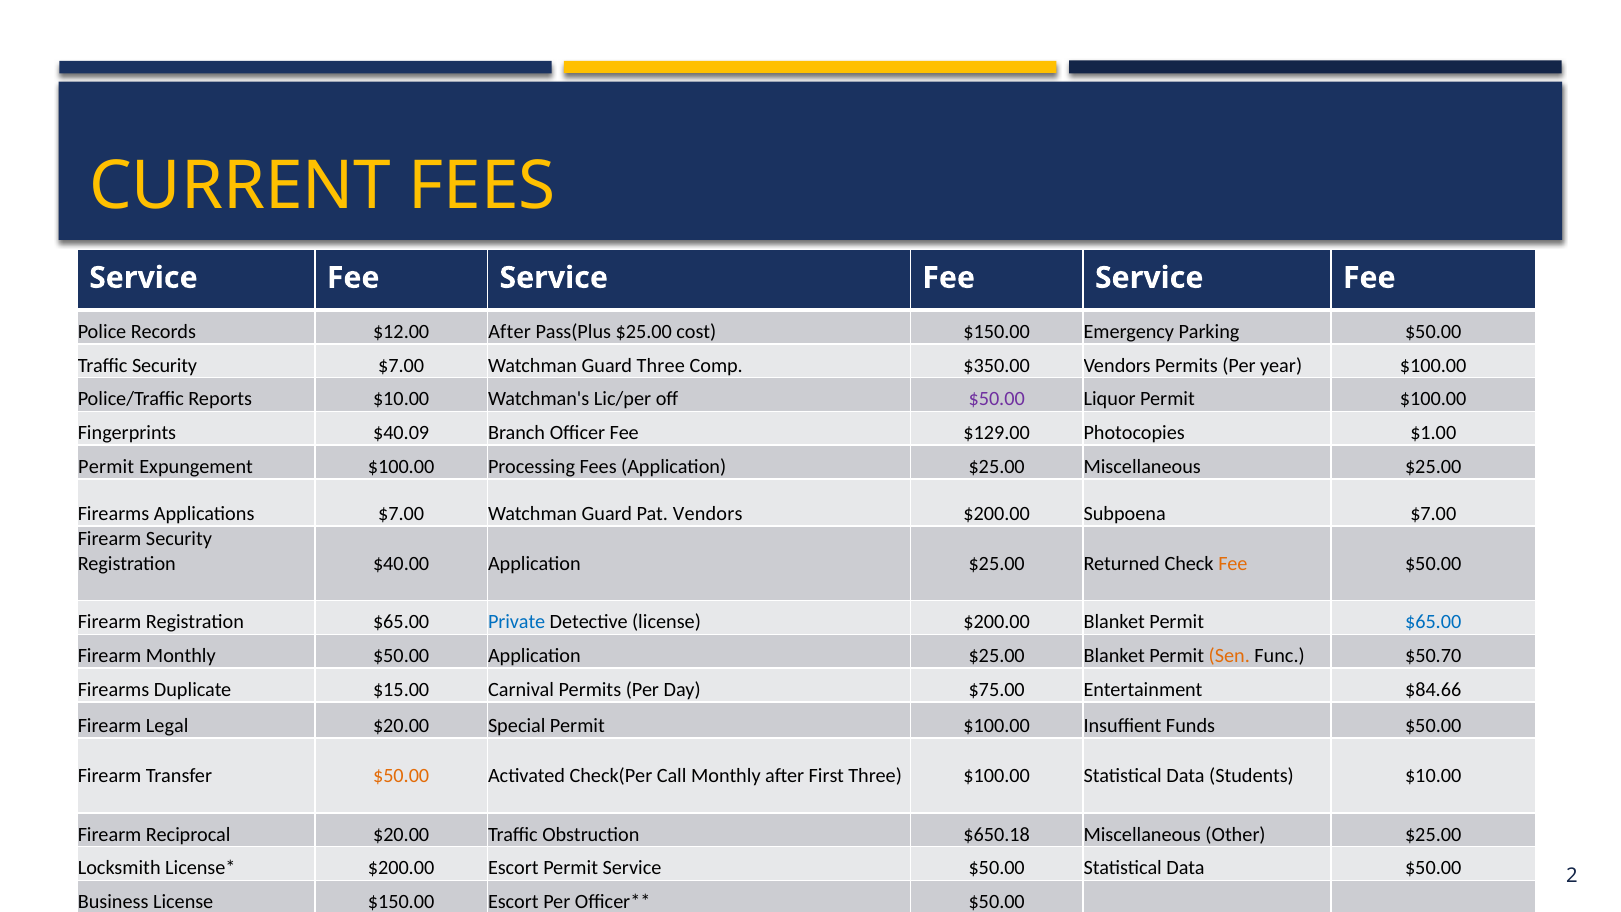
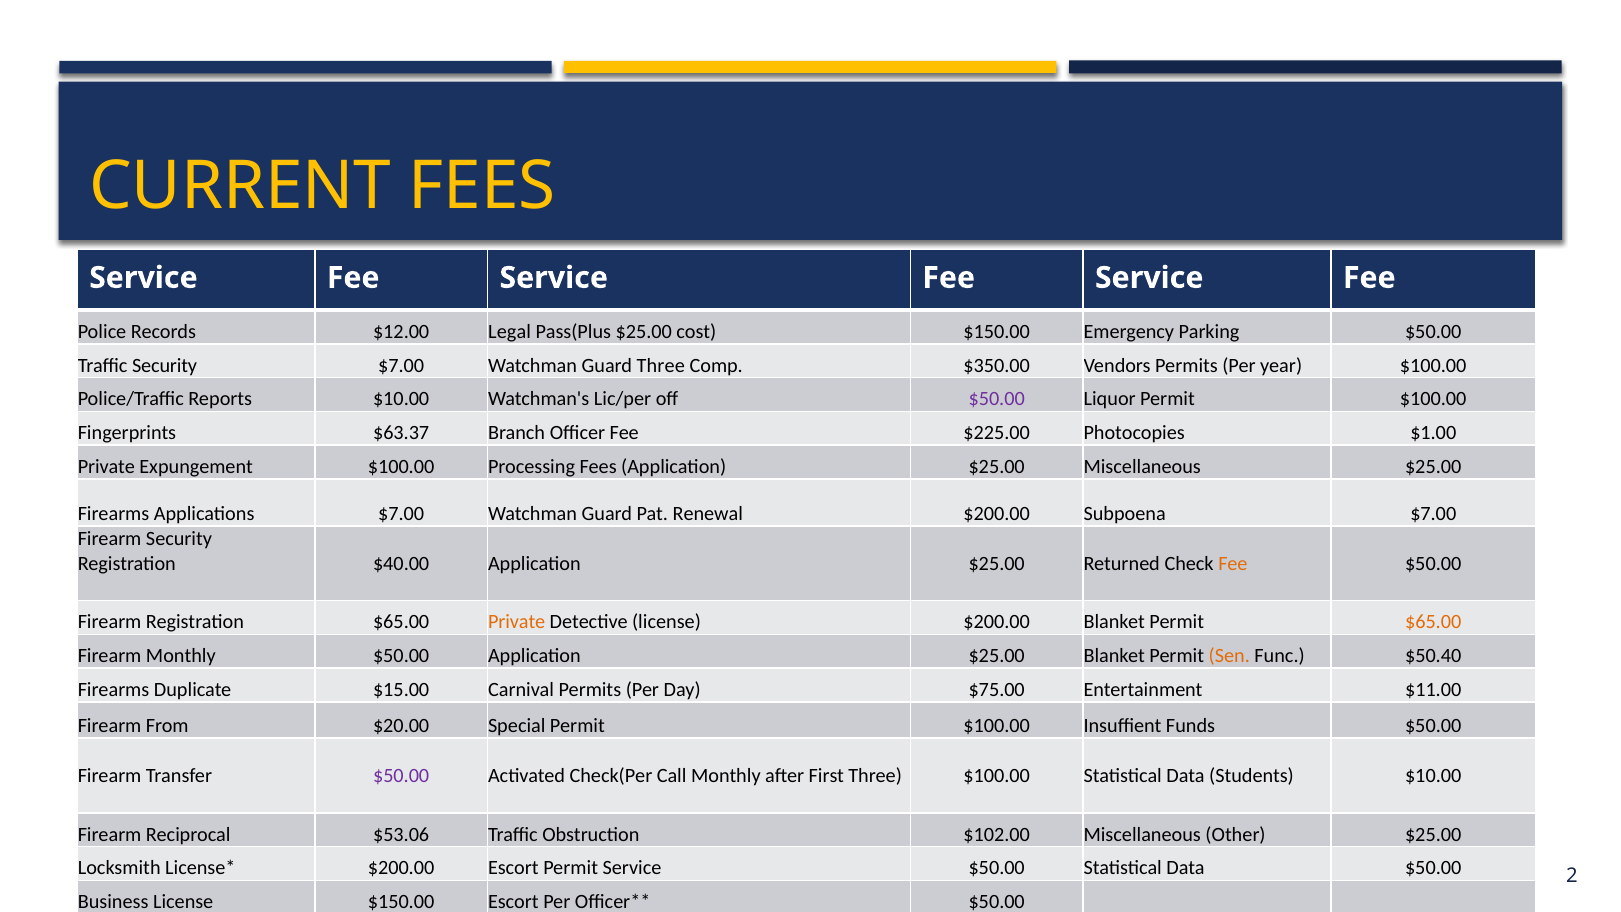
$12.00 After: After -> Legal
$40.09: $40.09 -> $63.37
$129.00: $129.00 -> $225.00
Permit at (106, 467): Permit -> Private
Pat Vendors: Vendors -> Renewal
Private at (517, 622) colour: blue -> orange
$65.00 at (1433, 622) colour: blue -> orange
$50.70: $50.70 -> $50.40
$84.66: $84.66 -> $11.00
Legal: Legal -> From
$50.00 at (401, 776) colour: orange -> purple
Reciprocal $20.00: $20.00 -> $53.06
$650.18: $650.18 -> $102.00
